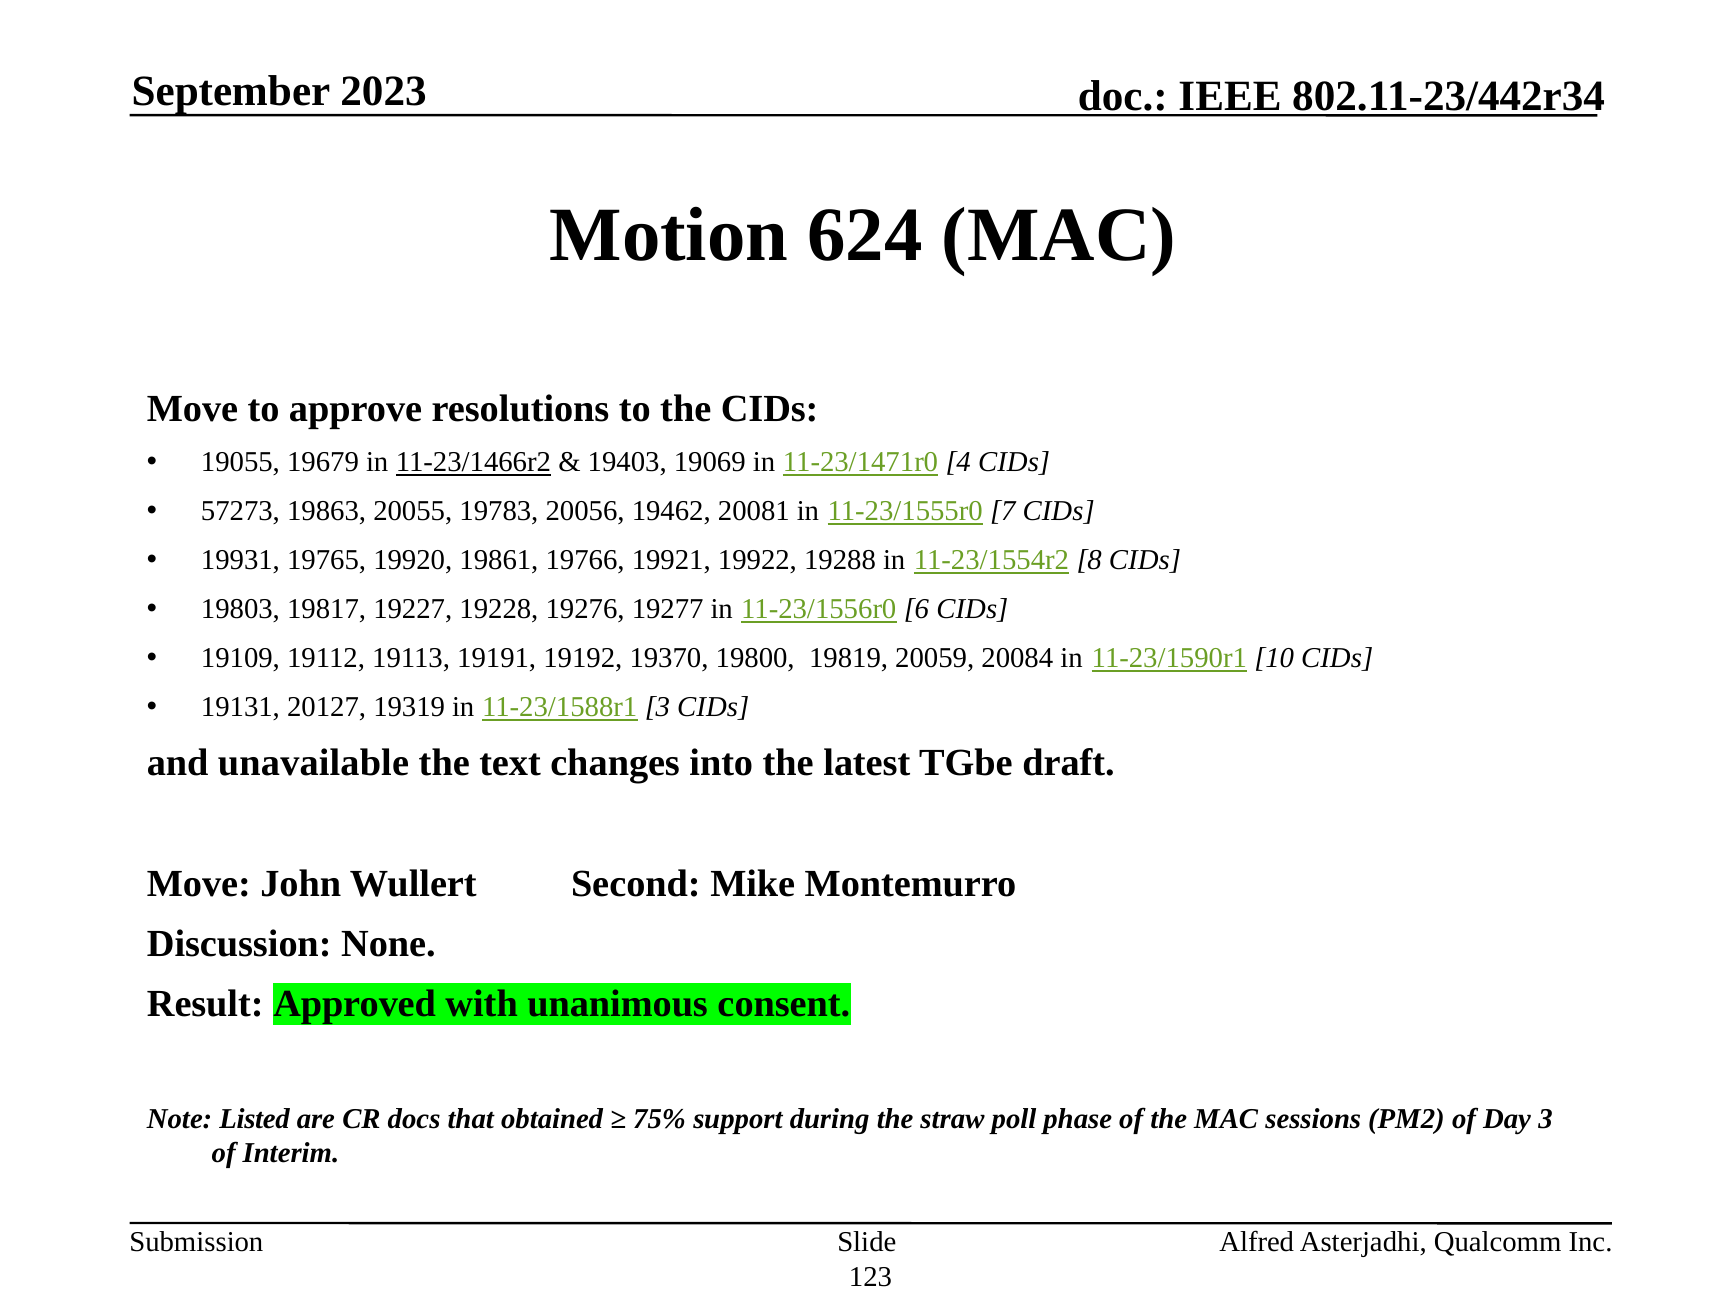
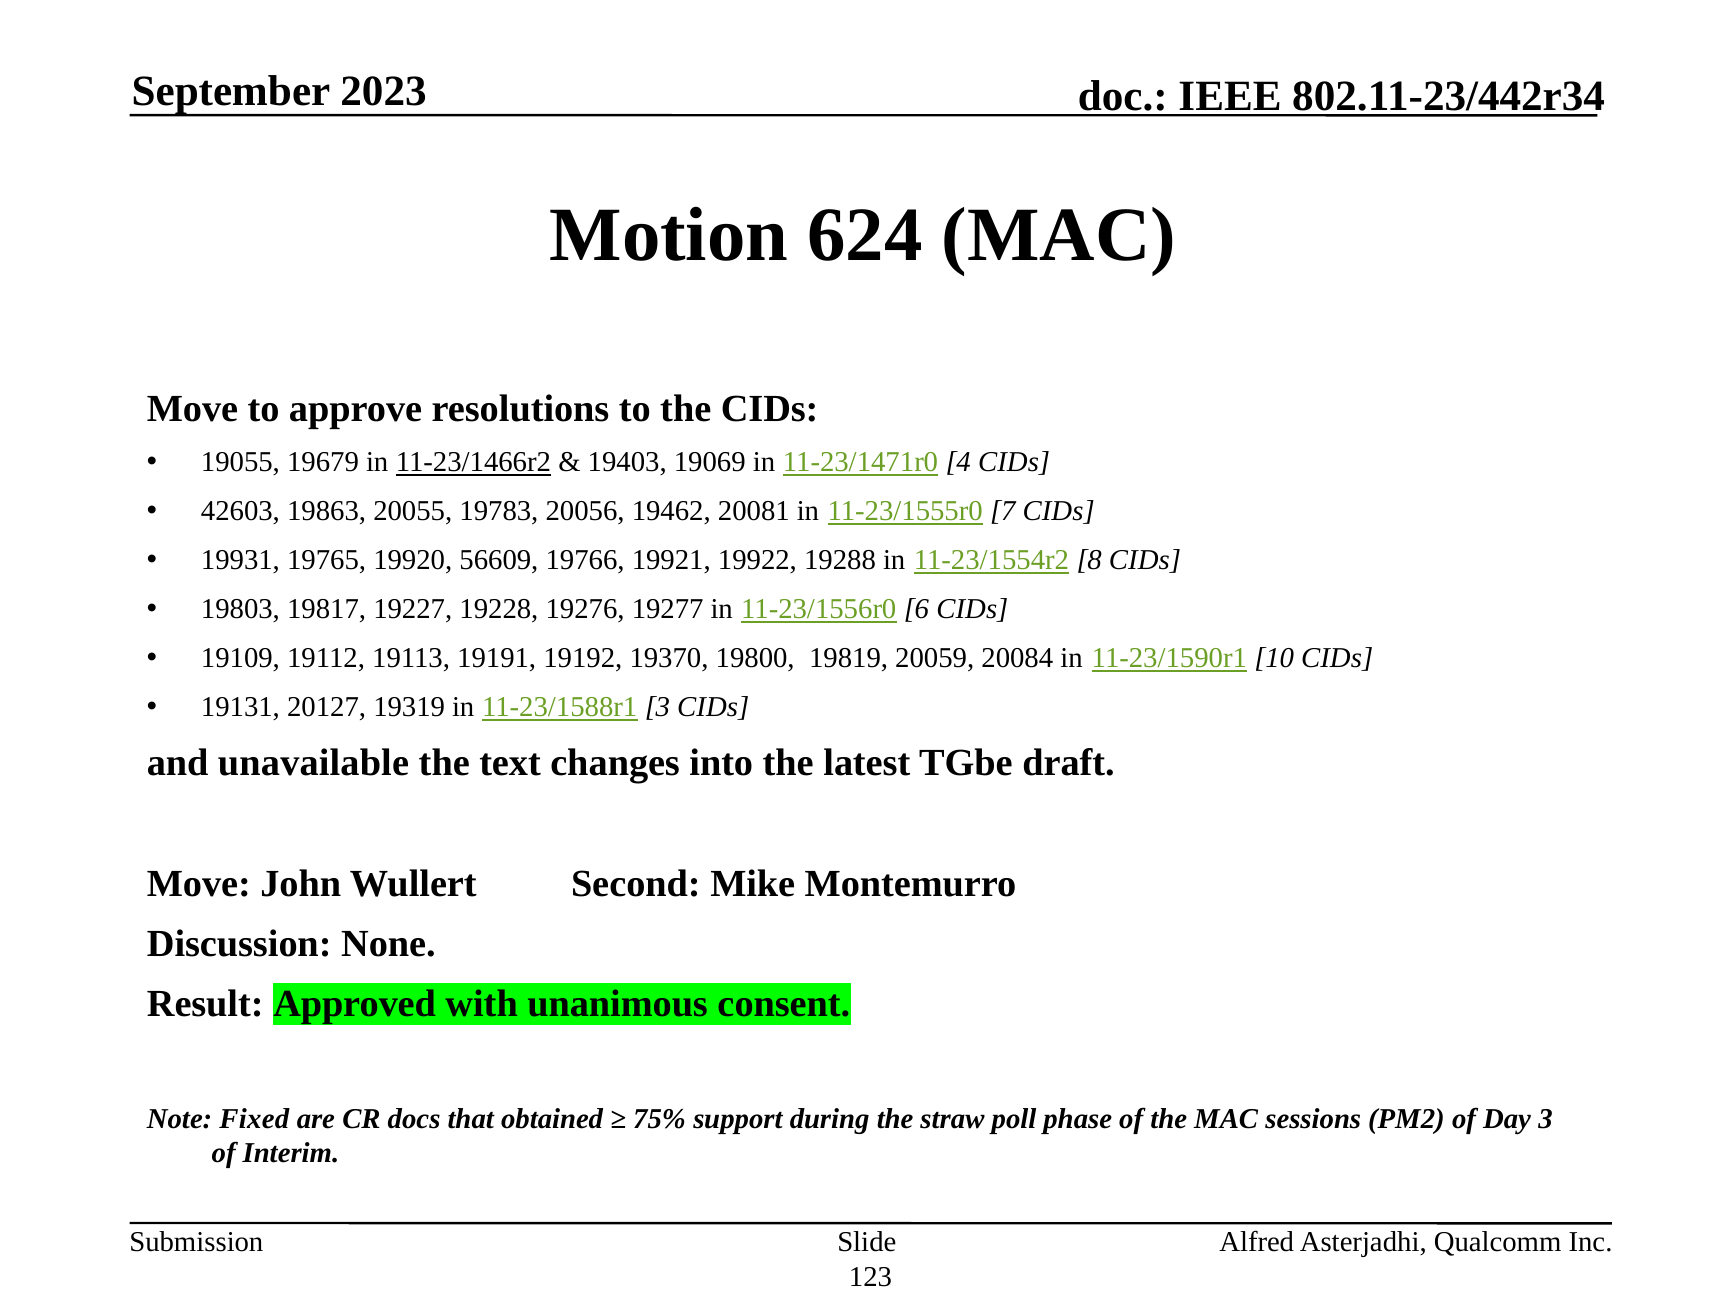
57273: 57273 -> 42603
19861: 19861 -> 56609
Listed: Listed -> Fixed
